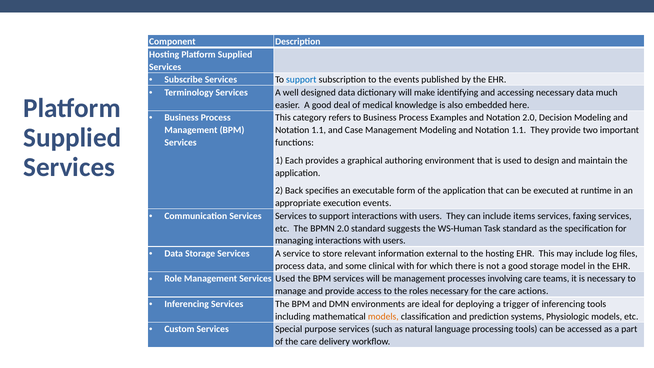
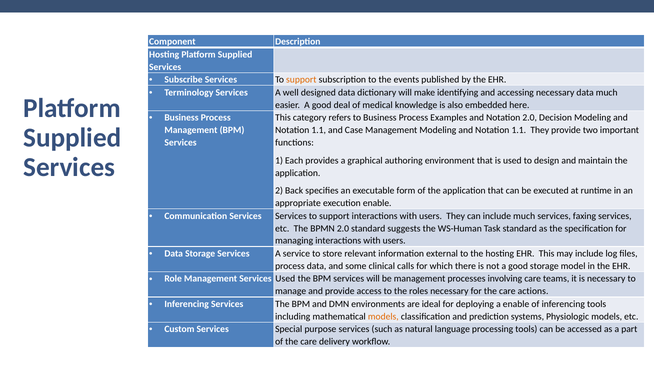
support at (301, 80) colour: blue -> orange
execution events: events -> enable
include items: items -> much
clinical with: with -> calls
a trigger: trigger -> enable
